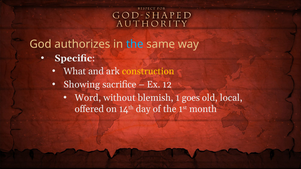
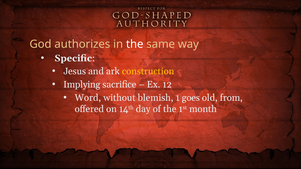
the at (135, 44) colour: light blue -> white
What: What -> Jesus
Showing: Showing -> Implying
local: local -> from
